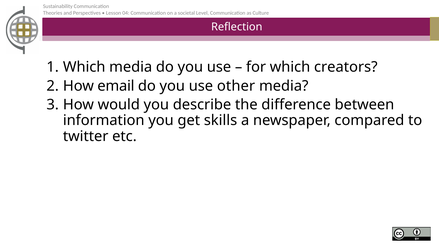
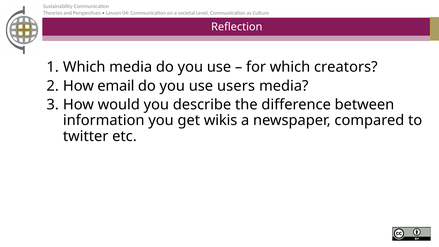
other: other -> users
skills: skills -> wikis
